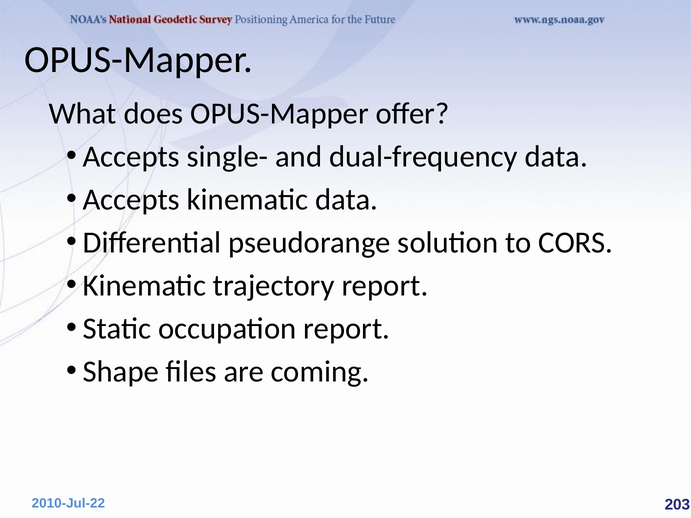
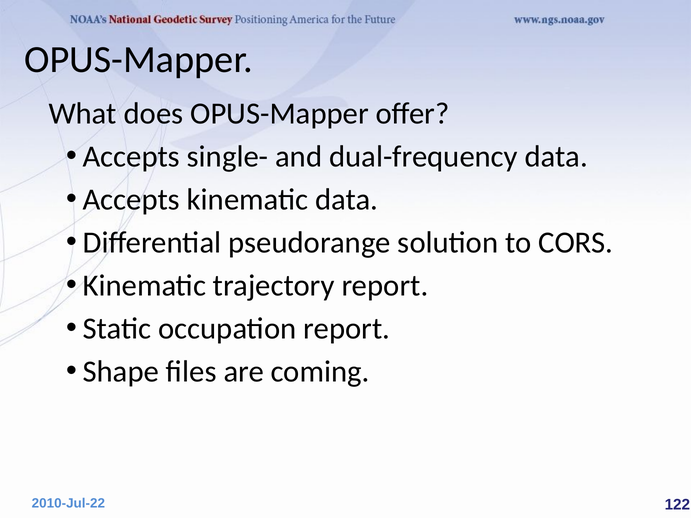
203: 203 -> 122
